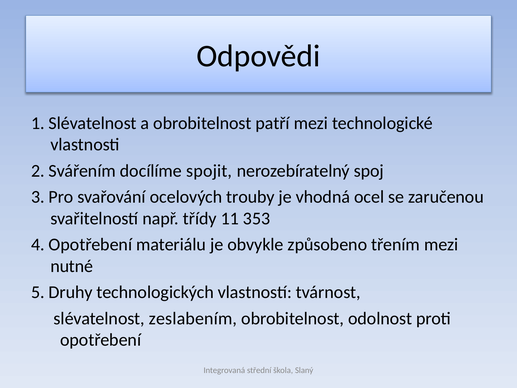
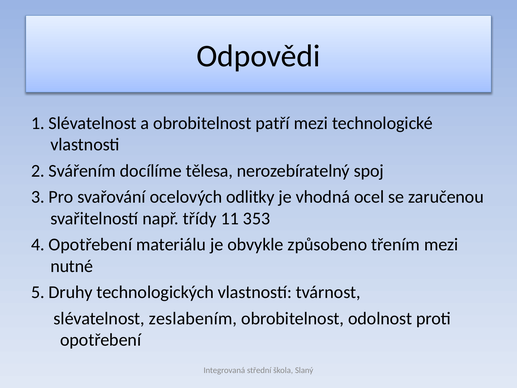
spojit: spojit -> tělesa
trouby: trouby -> odlitky
